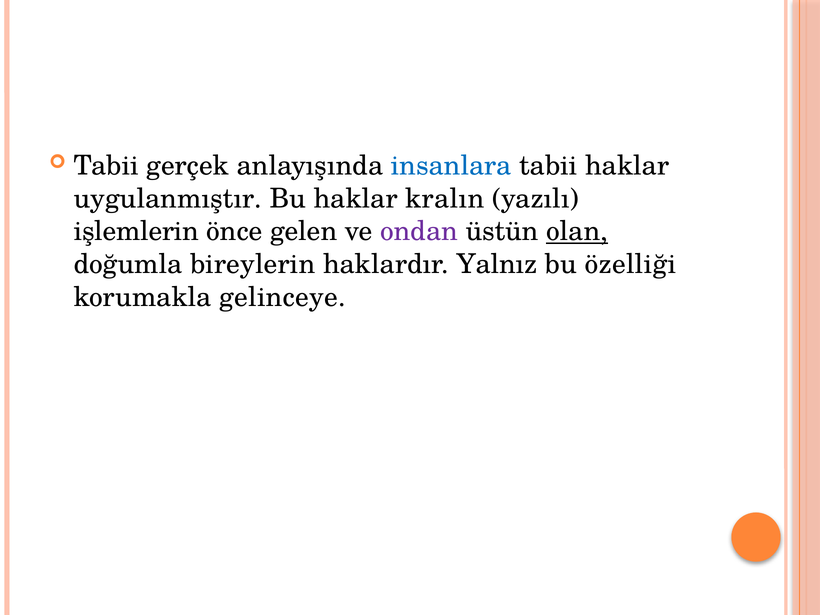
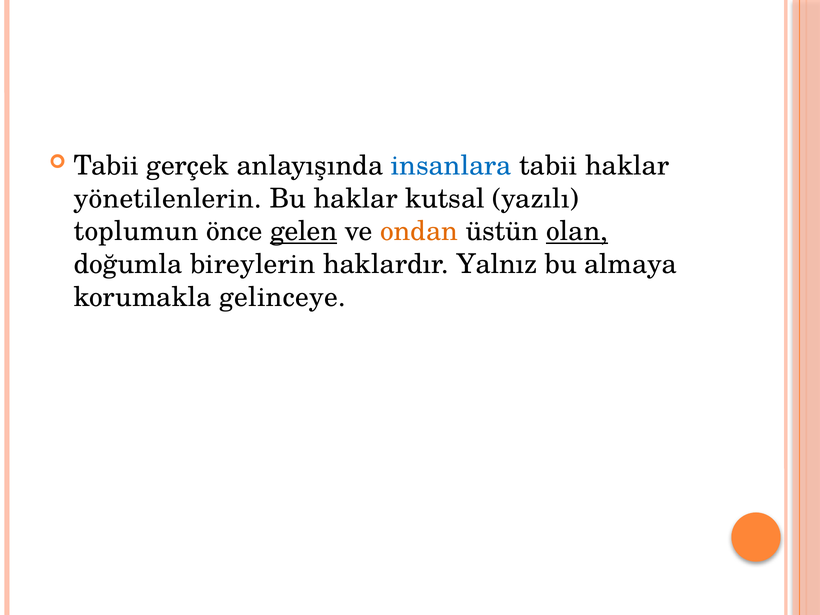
uygulanmıştır: uygulanmıştır -> yönetilenlerin
kralın: kralın -> kutsal
işlemlerin: işlemlerin -> toplumun
gelen underline: none -> present
ondan colour: purple -> orange
özelliği: özelliği -> almaya
